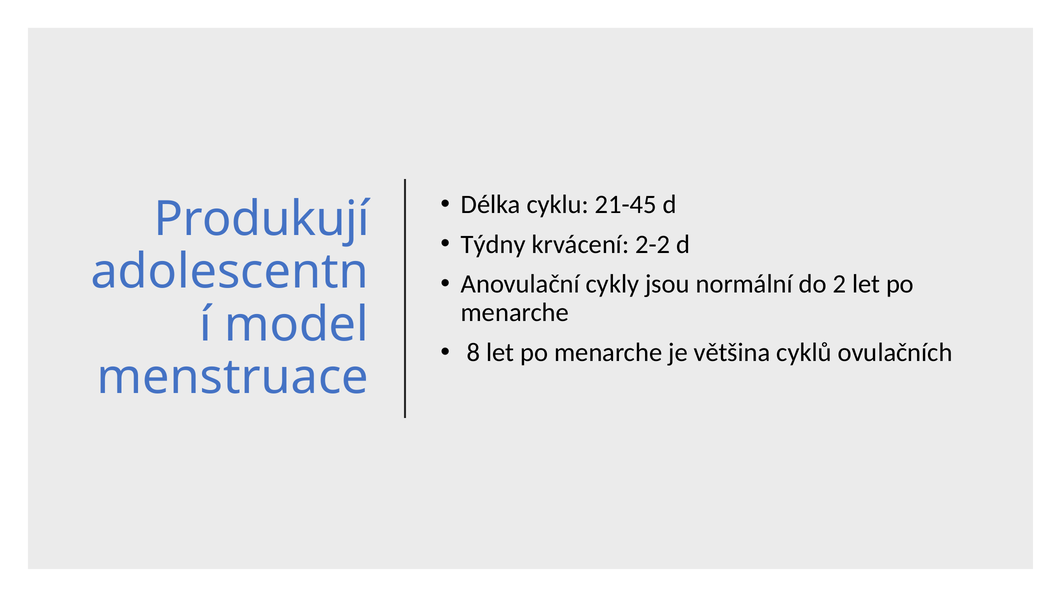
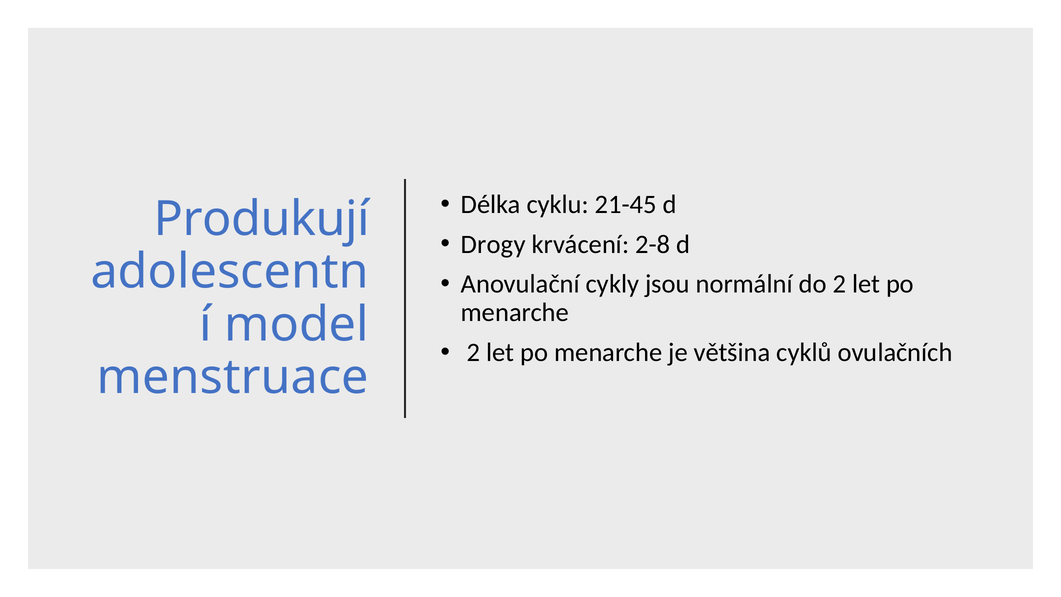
Týdny: Týdny -> Drogy
2-2: 2-2 -> 2-8
8 at (474, 352): 8 -> 2
